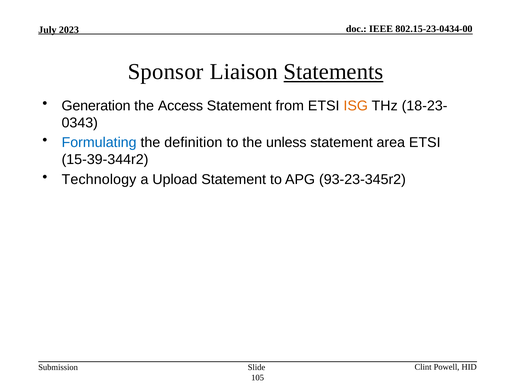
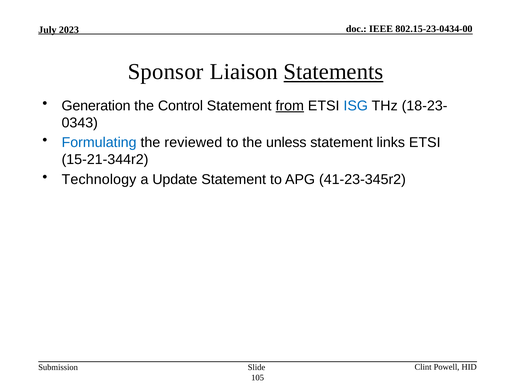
Access: Access -> Control
from underline: none -> present
ISG colour: orange -> blue
definition: definition -> reviewed
area: area -> links
15-39-344r2: 15-39-344r2 -> 15-21-344r2
Upload: Upload -> Update
93-23-345r2: 93-23-345r2 -> 41-23-345r2
